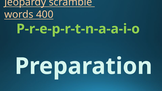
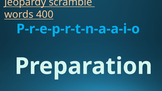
P-r-e-p-r-t-n-a-a-i-o colour: light green -> light blue
